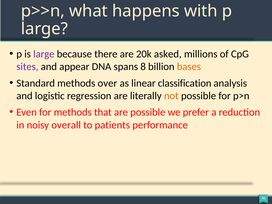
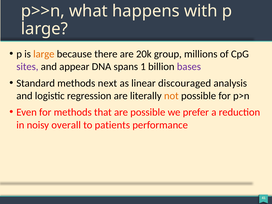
large at (44, 54) colour: purple -> orange
asked: asked -> group
8: 8 -> 1
bases colour: orange -> purple
over: over -> next
classification: classification -> discouraged
